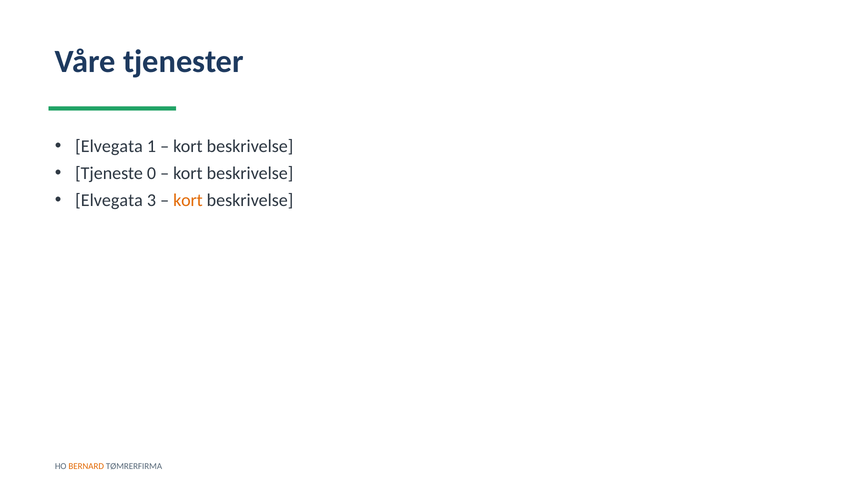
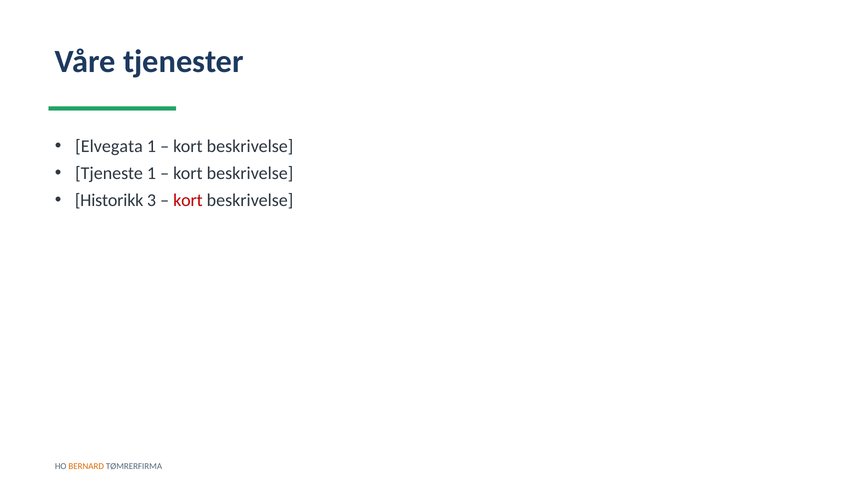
Tjeneste 0: 0 -> 1
Elvegata at (109, 200): Elvegata -> Historikk
kort at (188, 200) colour: orange -> red
